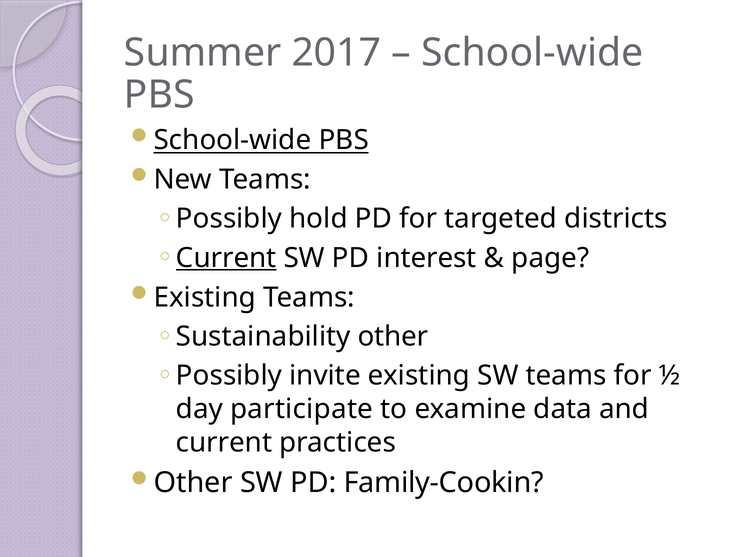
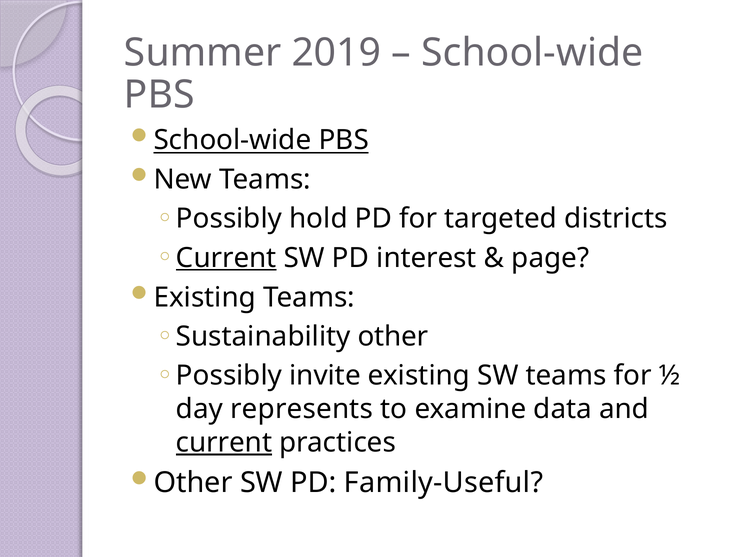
2017: 2017 -> 2019
participate: participate -> represents
current at (224, 443) underline: none -> present
Family-Cookin: Family-Cookin -> Family-Useful
